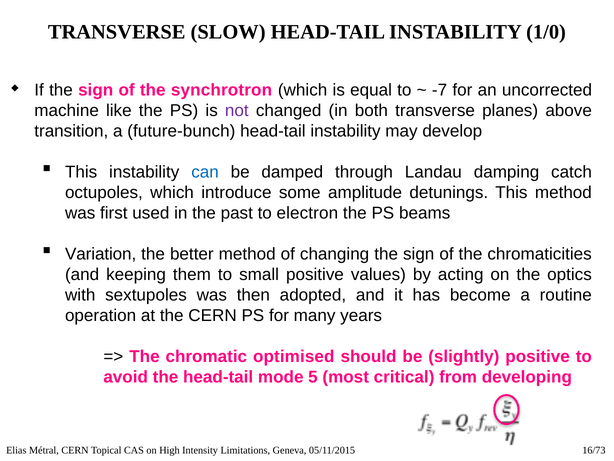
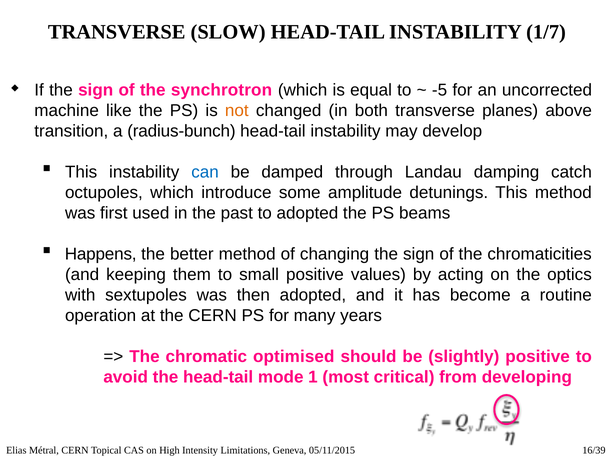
1/0: 1/0 -> 1/7
-7: -7 -> -5
not colour: purple -> orange
future-bunch: future-bunch -> radius-bunch
to electron: electron -> adopted
Variation: Variation -> Happens
5: 5 -> 1
/73: /73 -> /39
